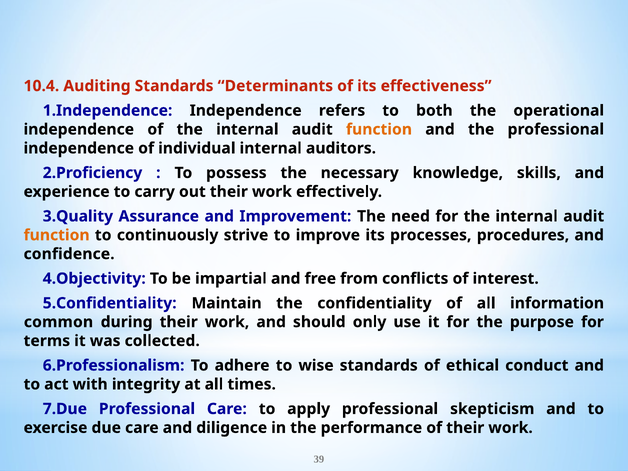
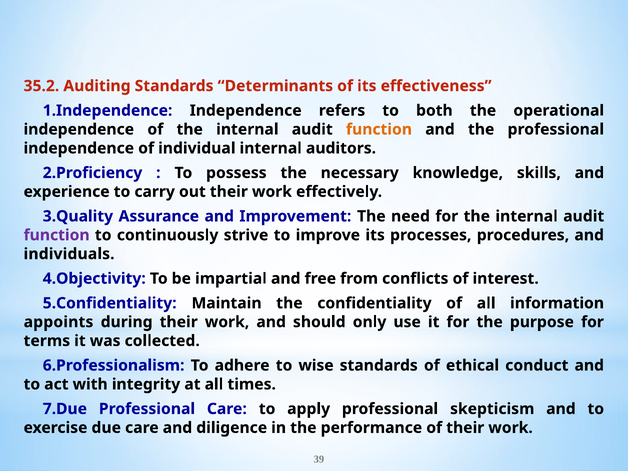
10.4: 10.4 -> 35.2
function at (57, 235) colour: orange -> purple
confidence: confidence -> individuals
common: common -> appoints
